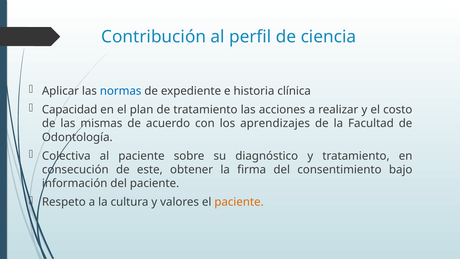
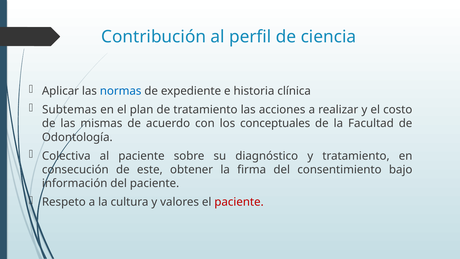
Capacidad: Capacidad -> Subtemas
aprendizajes: aprendizajes -> conceptuales
paciente at (239, 202) colour: orange -> red
